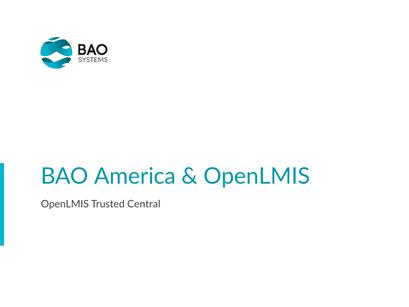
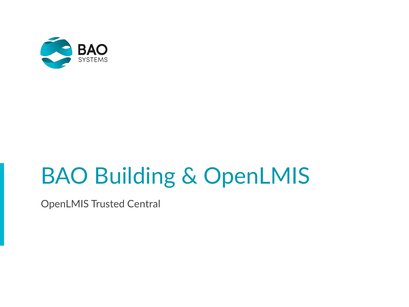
America: America -> Building
